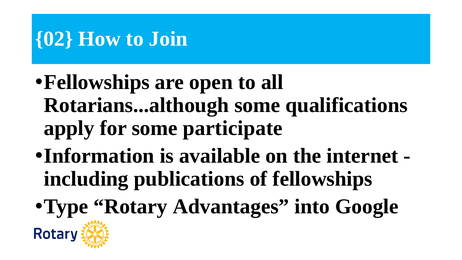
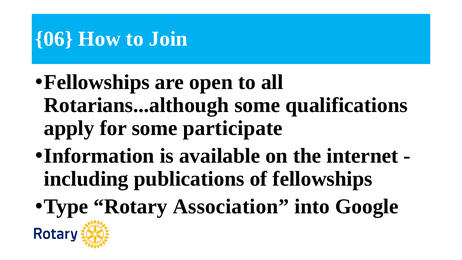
02: 02 -> 06
Advantages: Advantages -> Association
